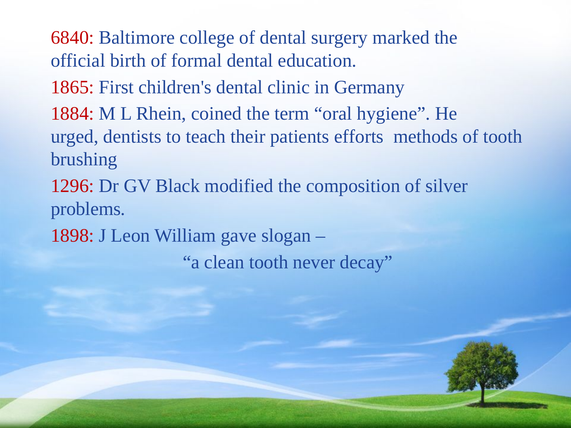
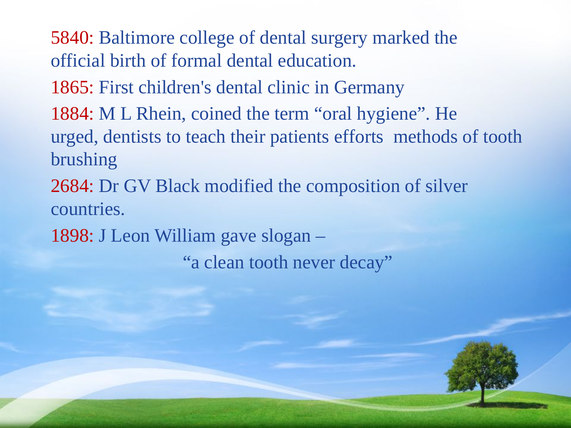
6840: 6840 -> 5840
1296: 1296 -> 2684
problems: problems -> countries
